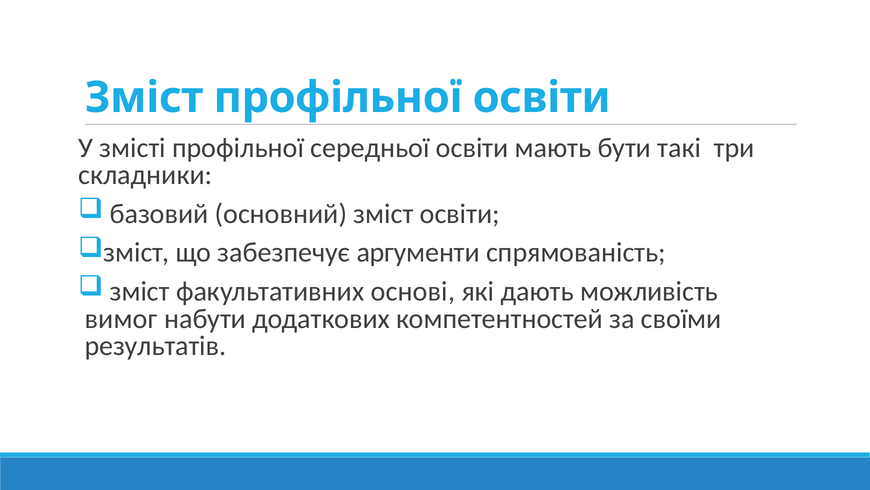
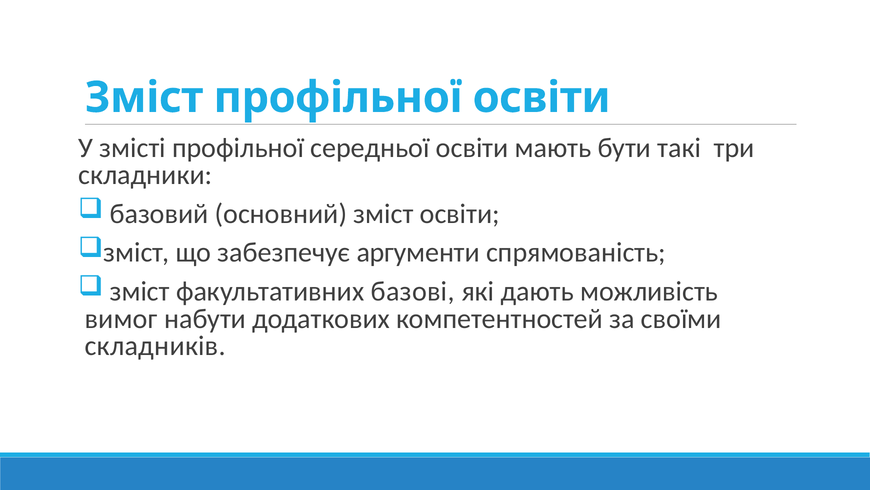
основі: основі -> базові
результатів: результатів -> складників
